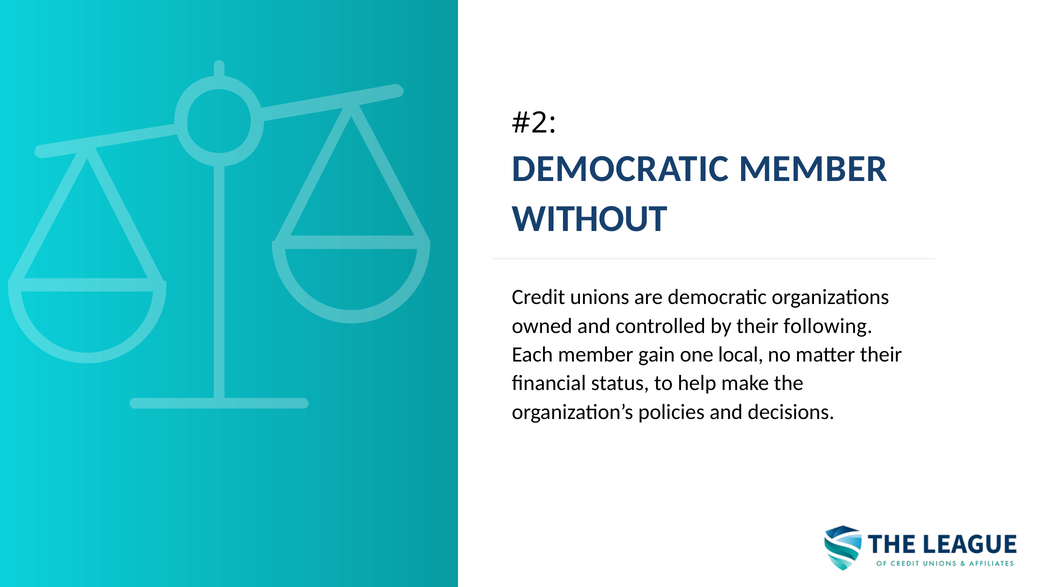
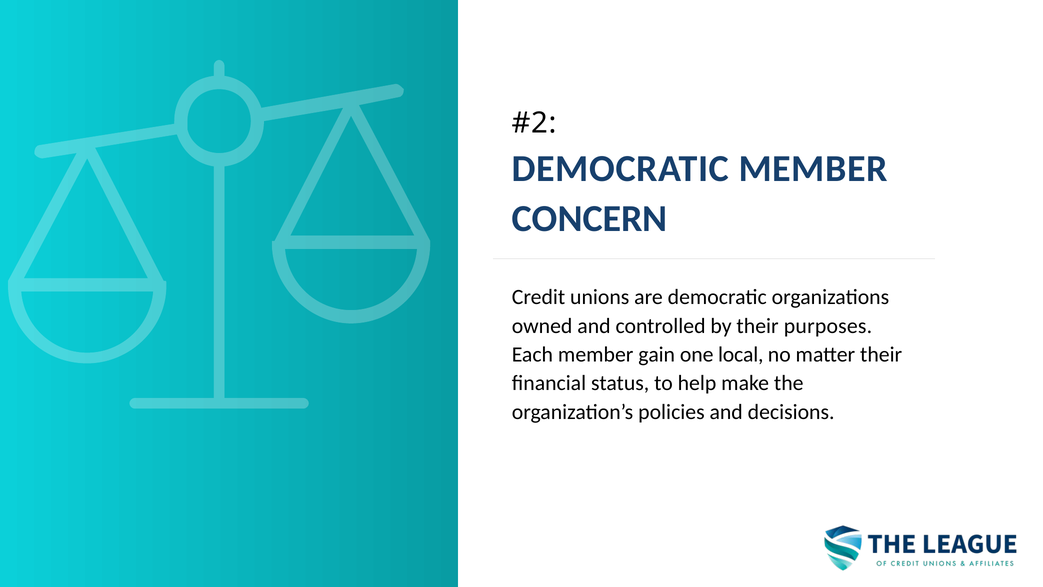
WITHOUT: WITHOUT -> CONCERN
following: following -> purposes
